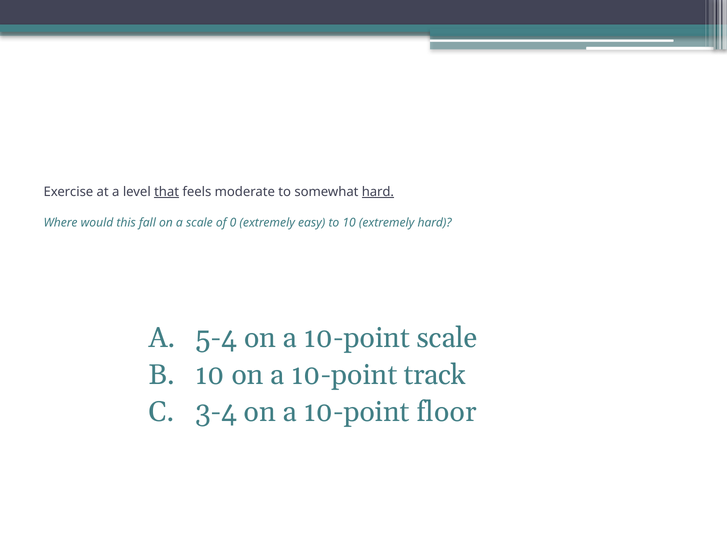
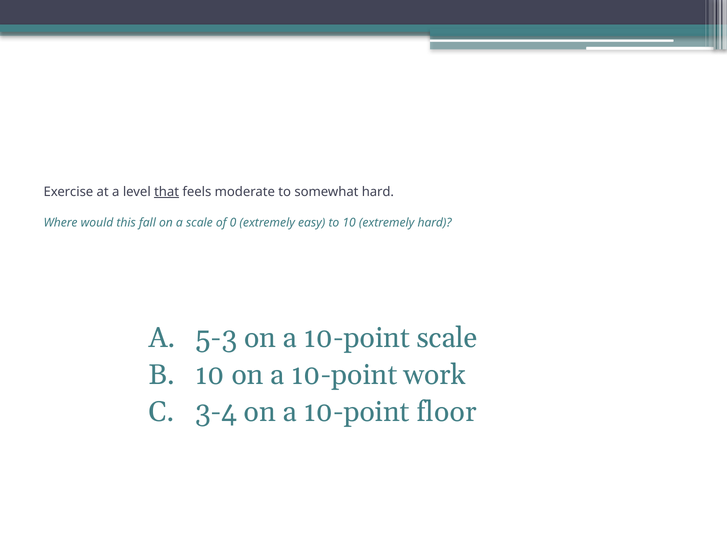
hard at (378, 192) underline: present -> none
5-4: 5-4 -> 5-3
track: track -> work
